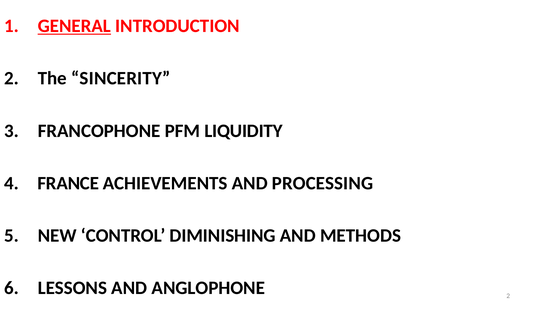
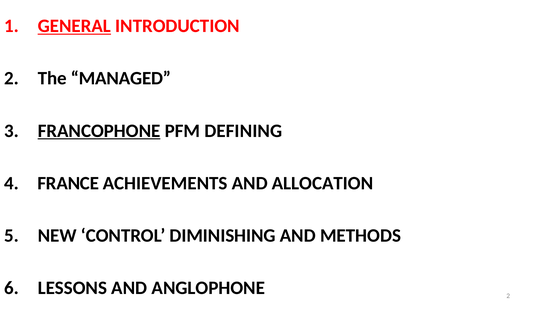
SINCERITY: SINCERITY -> MANAGED
FRANCOPHONE underline: none -> present
LIQUIDITY: LIQUIDITY -> DEFINING
PROCESSING: PROCESSING -> ALLOCATION
